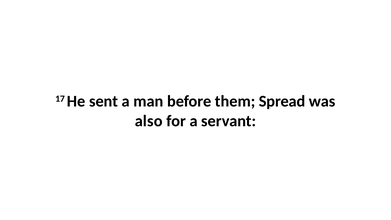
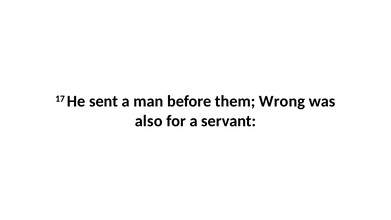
Spread: Spread -> Wrong
